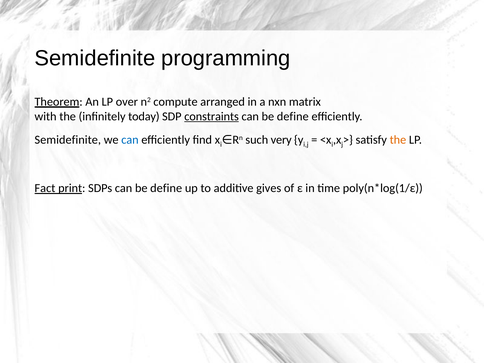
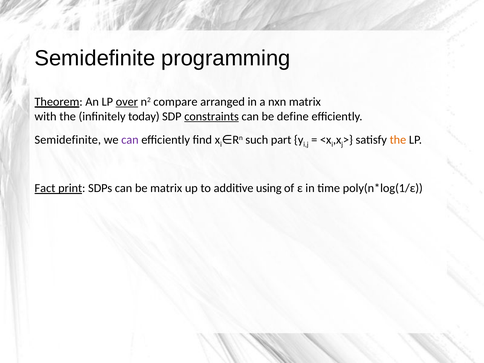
over underline: none -> present
compute: compute -> compare
very: very -> part
can at (130, 140) colour: blue -> purple
SDPs can be define: define -> matrix
gives: gives -> using
